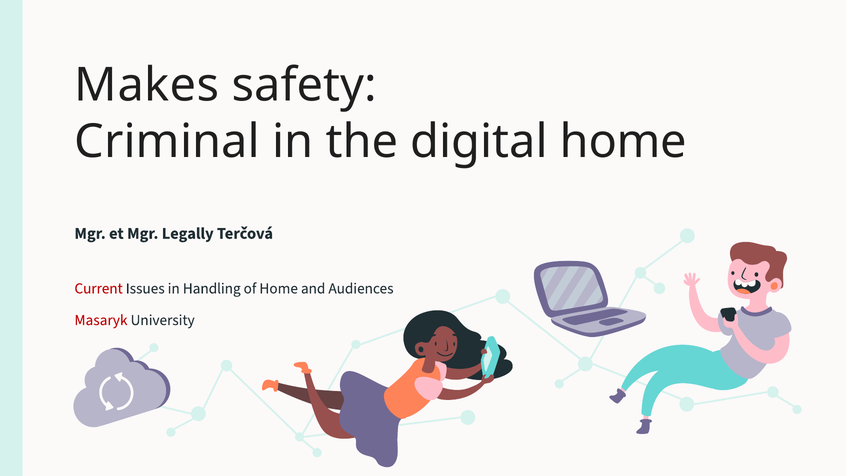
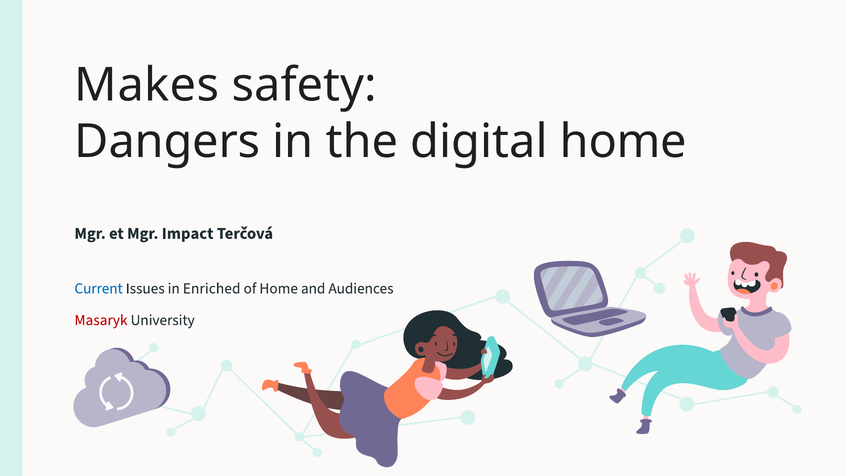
Criminal: Criminal -> Dangers
Legally: Legally -> Impact
Current colour: red -> blue
Handling: Handling -> Enriched
